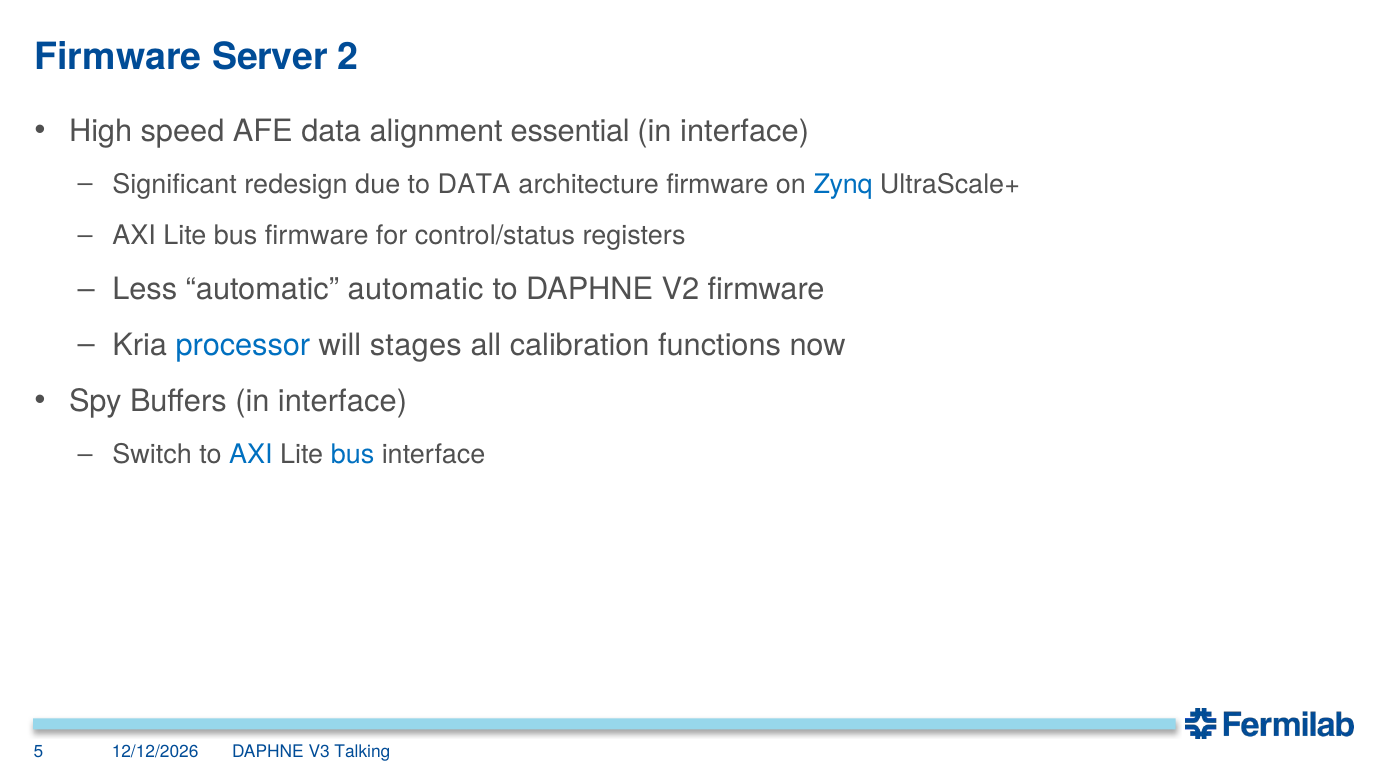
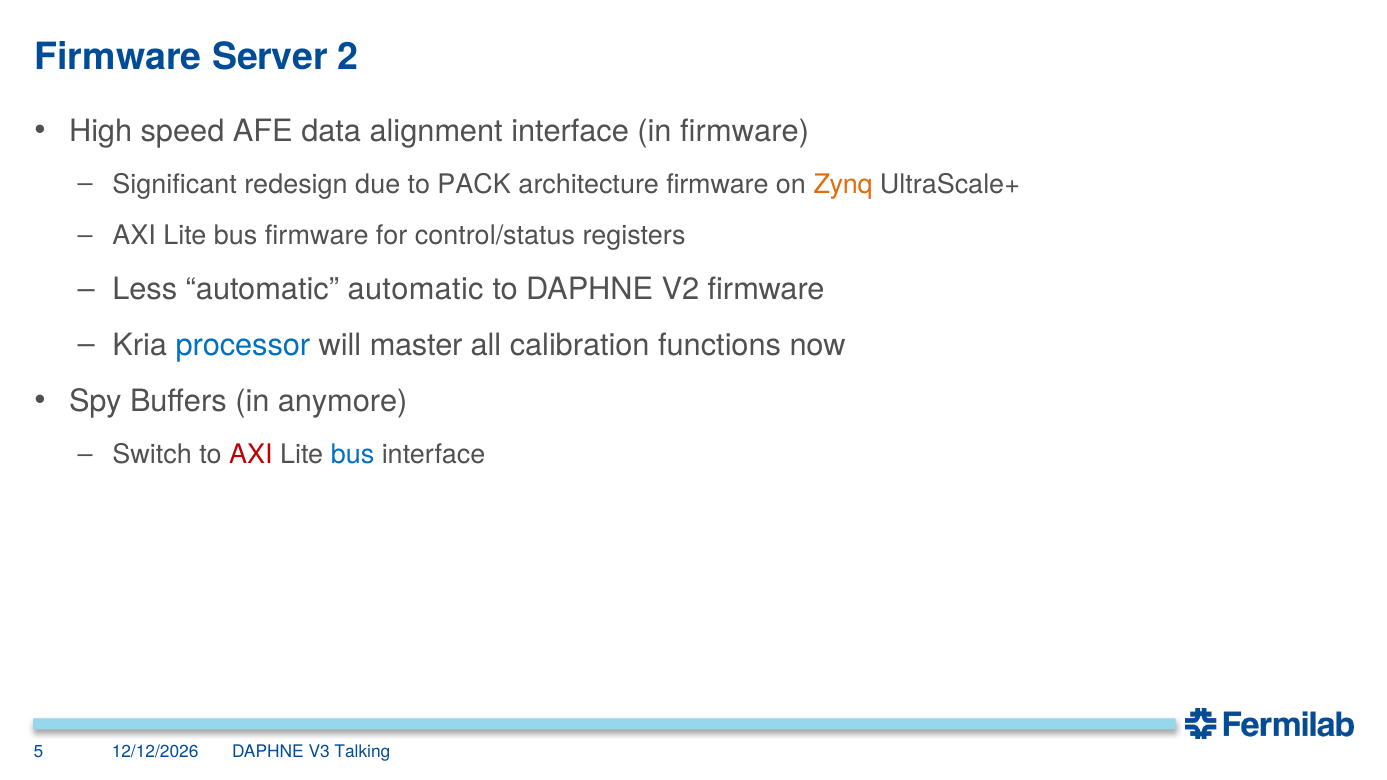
alignment essential: essential -> interface
interface at (745, 131): interface -> firmware
to DATA: DATA -> PACK
Zynq colour: blue -> orange
stages: stages -> master
Buffers in interface: interface -> anymore
AXI at (251, 455) colour: blue -> red
